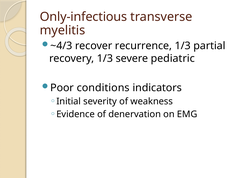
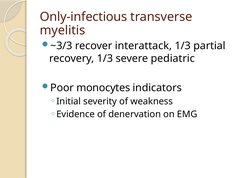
~4/3: ~4/3 -> ~3/3
recurrence: recurrence -> interattack
conditions: conditions -> monocytes
